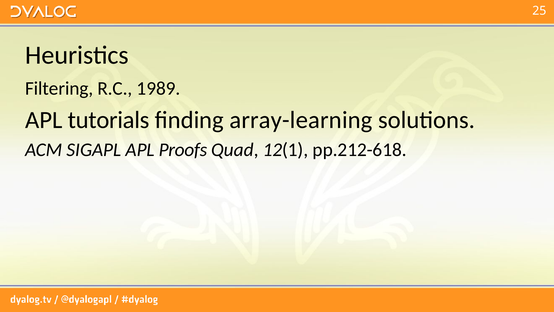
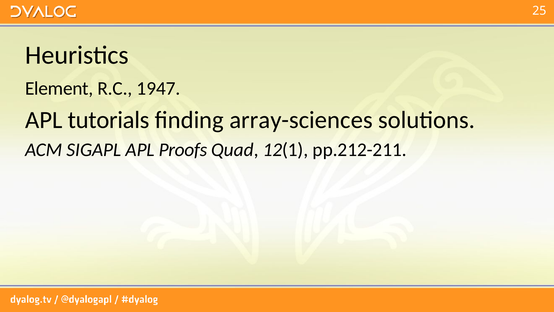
Filtering: Filtering -> Element
1989: 1989 -> 1947
array-learning: array-learning -> array-sciences
pp.212-618: pp.212-618 -> pp.212-211
